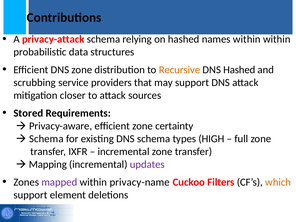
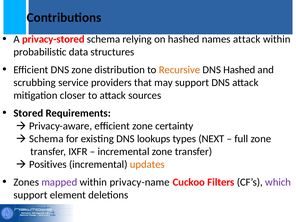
privacy-attack: privacy-attack -> privacy-stored
names within: within -> attack
DNS schema: schema -> lookups
HIGH: HIGH -> NEXT
Mapping: Mapping -> Positives
updates colour: purple -> orange
which colour: orange -> purple
